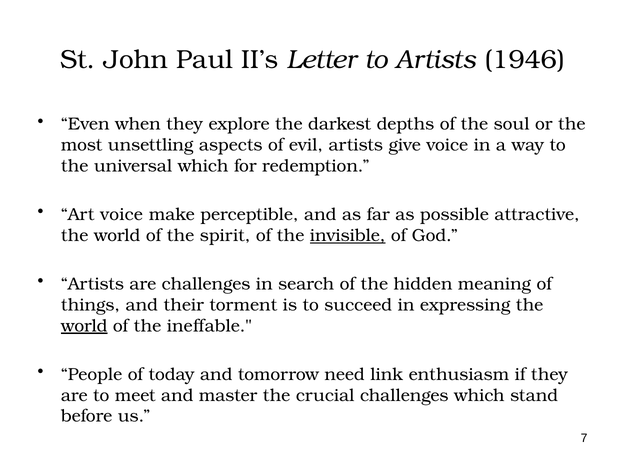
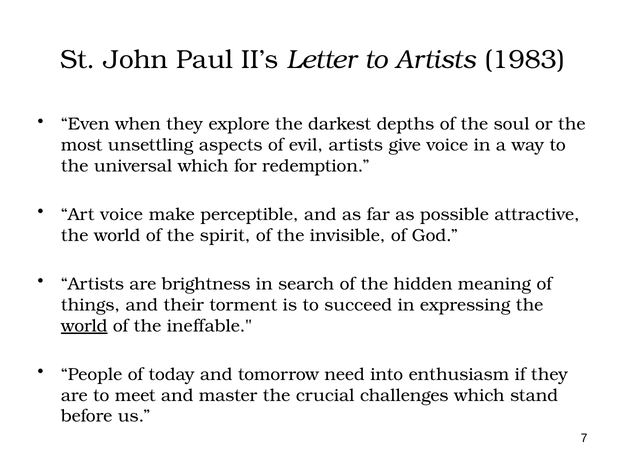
1946: 1946 -> 1983
invisible underline: present -> none
are challenges: challenges -> brightness
link: link -> into
